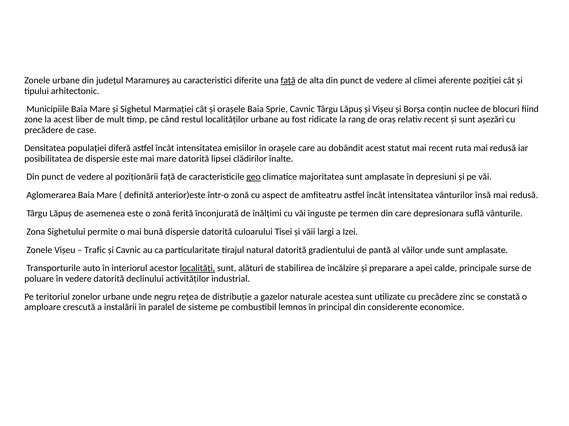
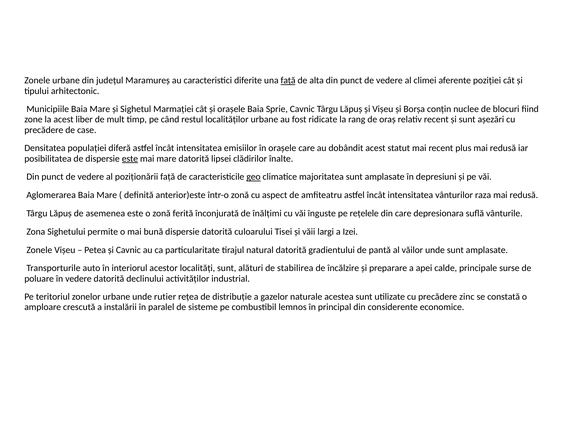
ruta: ruta -> plus
este at (130, 159) underline: none -> present
însă: însă -> raza
termen: termen -> rețelele
Trafic: Trafic -> Petea
localități underline: present -> none
negru: negru -> rutier
